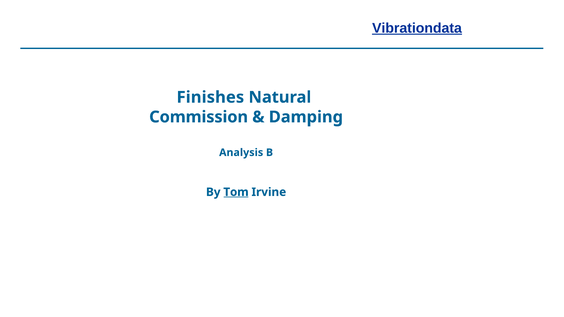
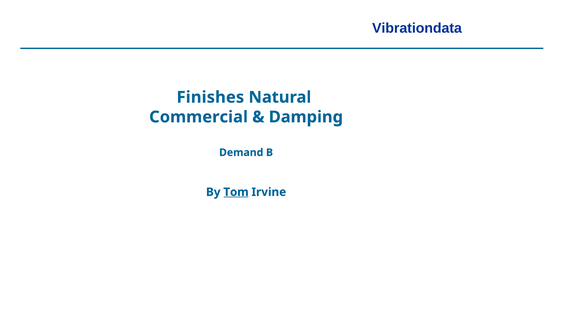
Vibrationdata underline: present -> none
Commission: Commission -> Commercial
Analysis: Analysis -> Demand
